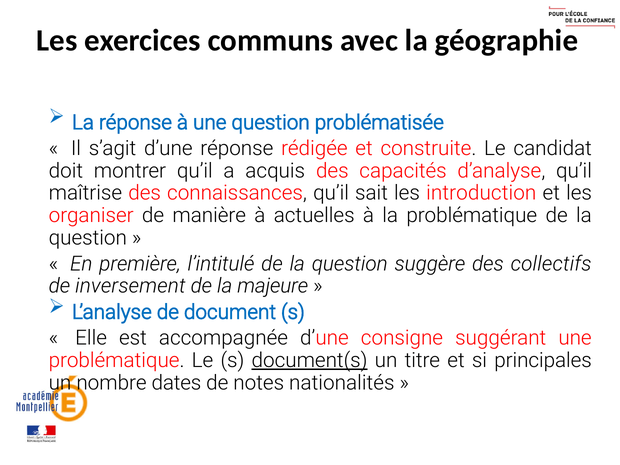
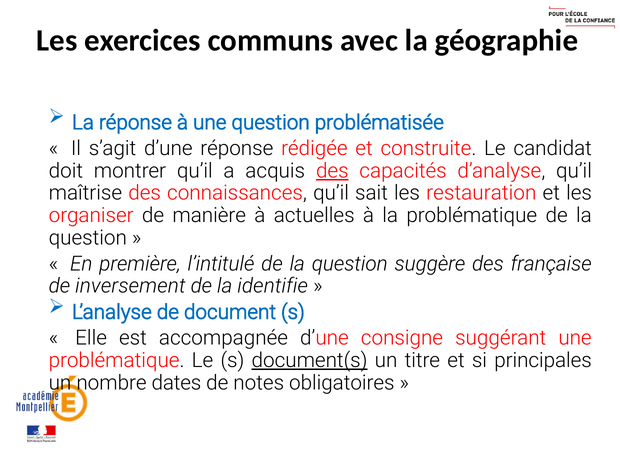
des at (332, 171) underline: none -> present
introduction: introduction -> restauration
collectifs: collectifs -> française
majeure: majeure -> identifie
nationalités: nationalités -> obligatoires
